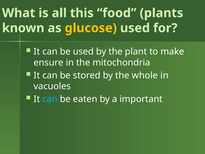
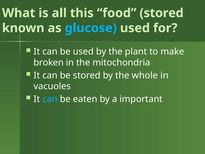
food plants: plants -> stored
glucose colour: yellow -> light blue
ensure: ensure -> broken
